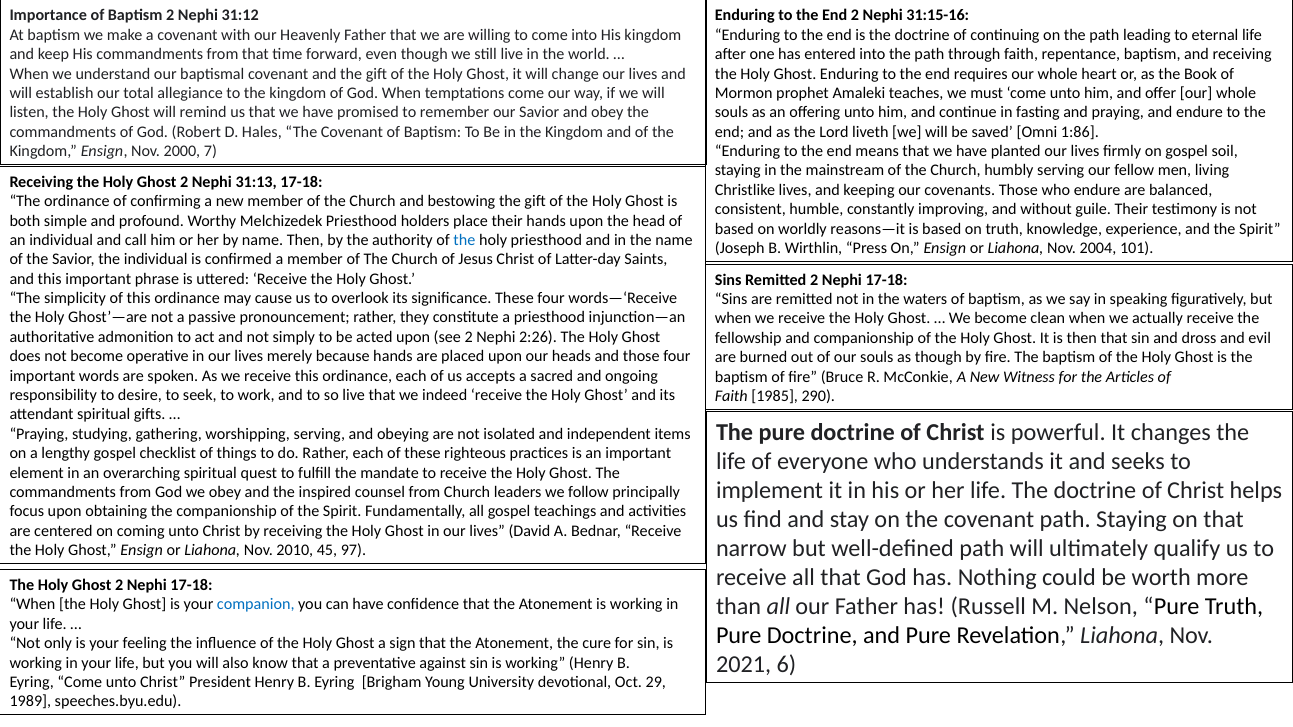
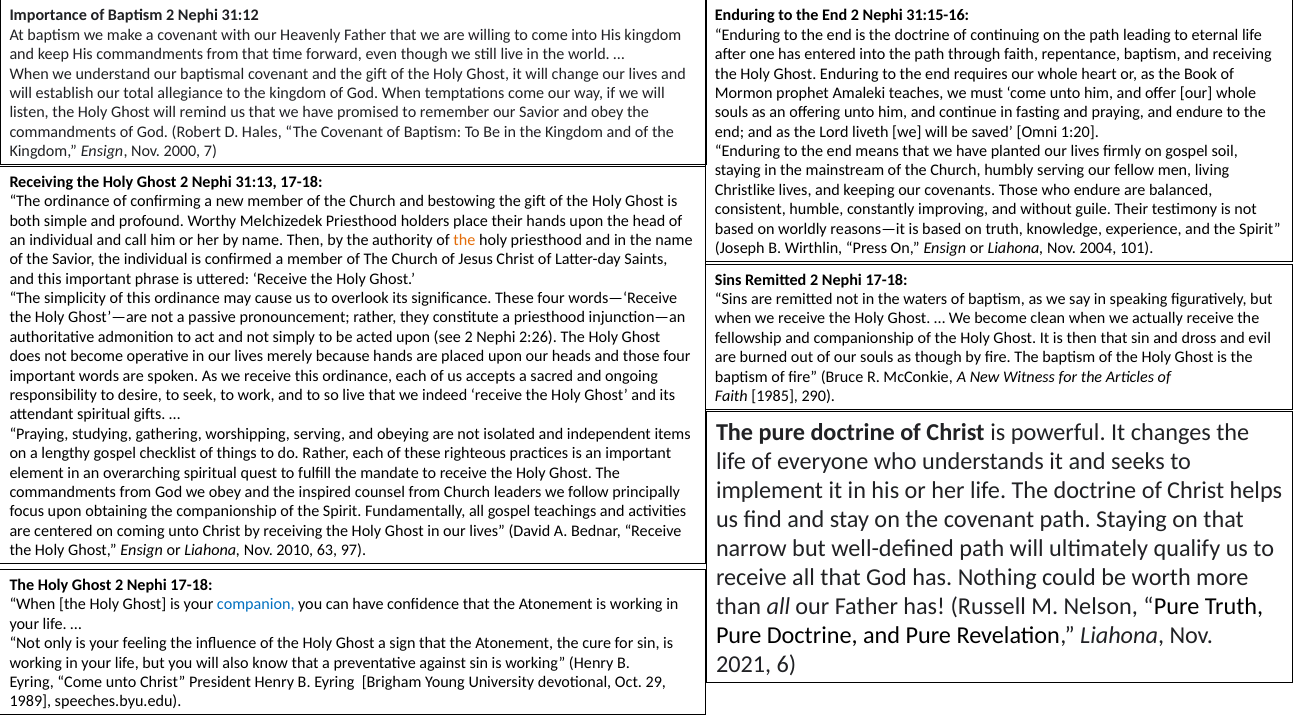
1:86: 1:86 -> 1:20
the at (464, 240) colour: blue -> orange
45: 45 -> 63
